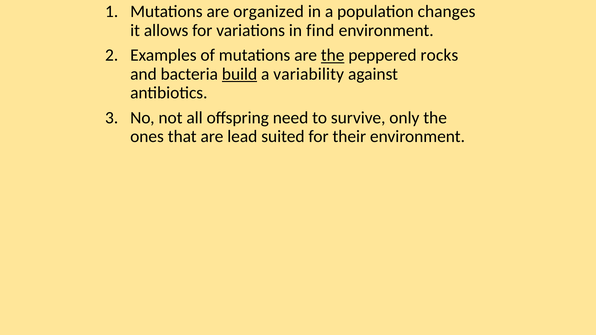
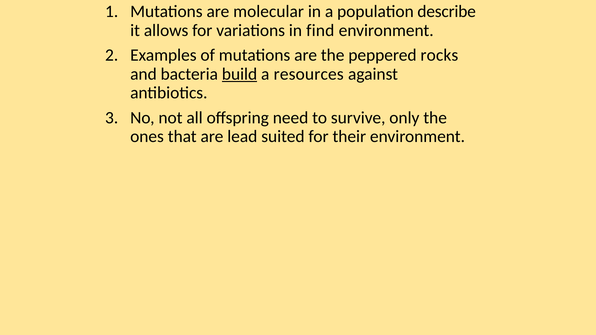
organized: organized -> molecular
changes: changes -> describe
the at (333, 55) underline: present -> none
variability: variability -> resources
